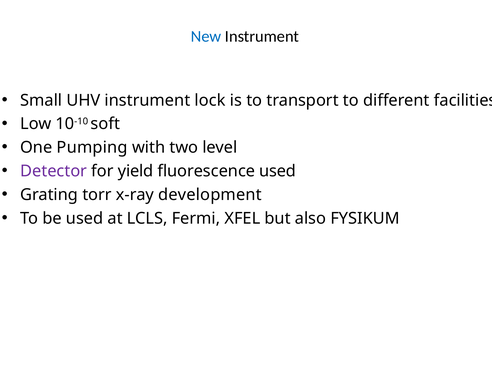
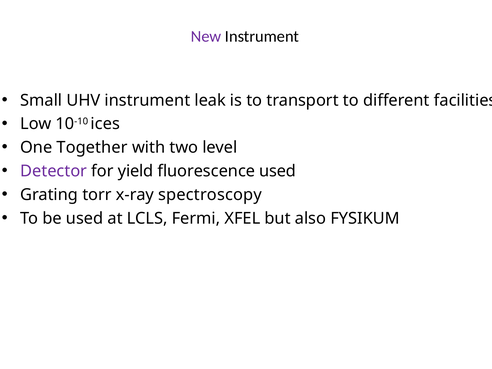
New colour: blue -> purple
lock: lock -> leak
soft: soft -> ices
Pumping: Pumping -> Together
development: development -> spectroscopy
